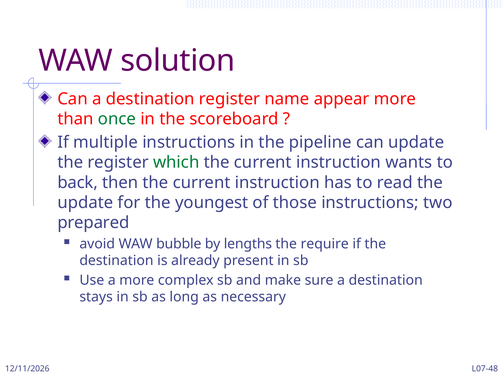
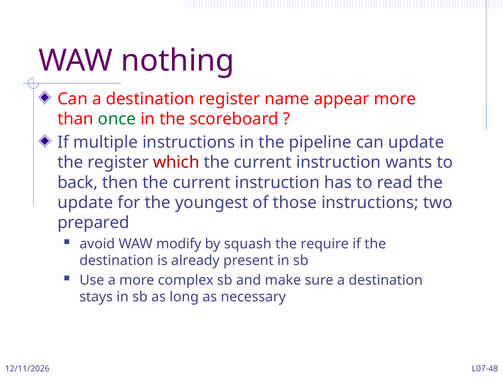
solution: solution -> nothing
which colour: green -> red
bubble: bubble -> modify
lengths: lengths -> squash
